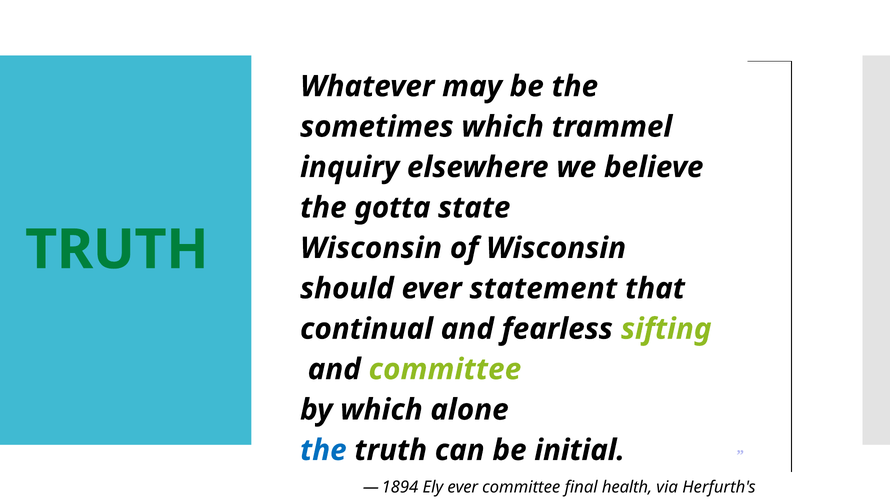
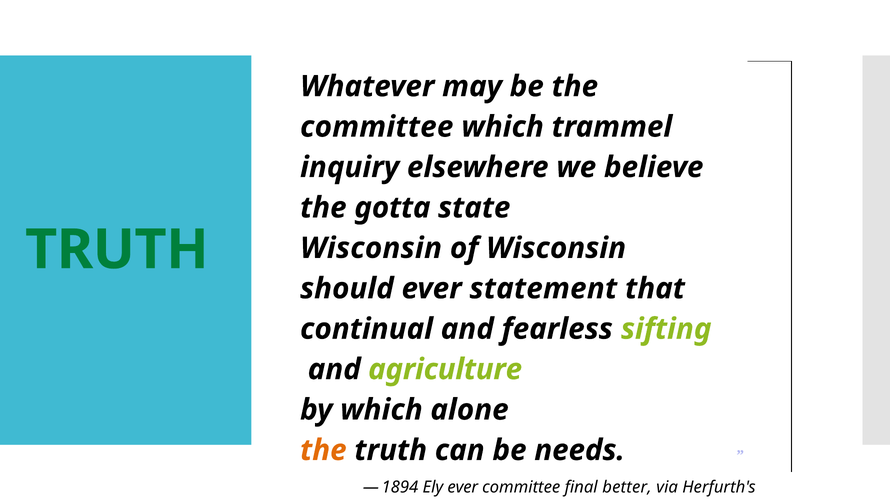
sometimes at (377, 127): sometimes -> committee
and committee: committee -> agriculture
the at (323, 450) colour: blue -> orange
initial: initial -> needs
health: health -> better
